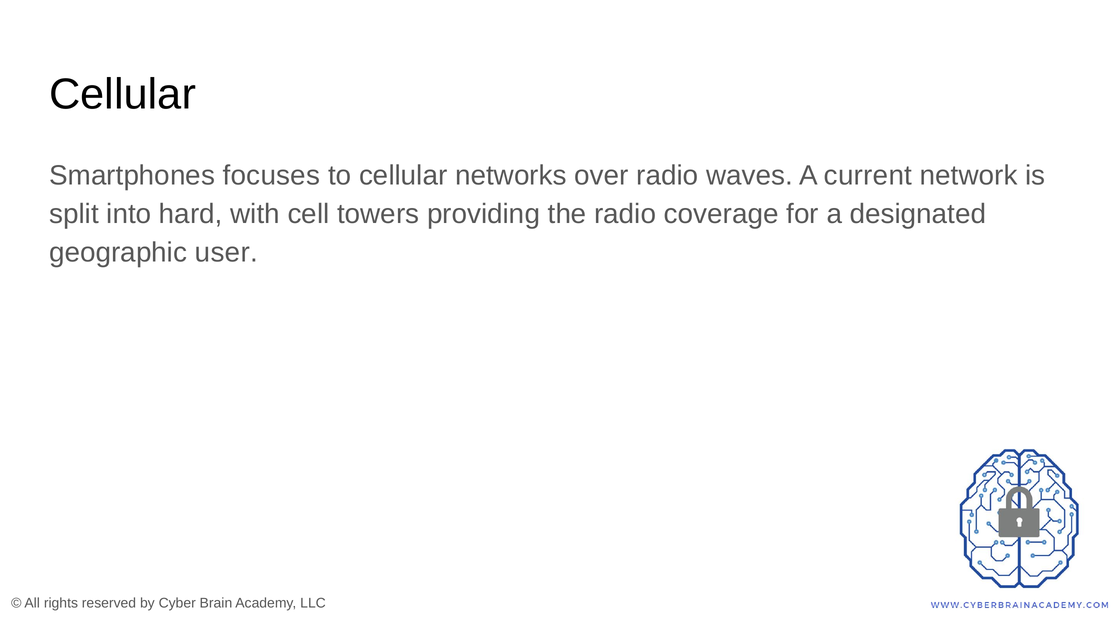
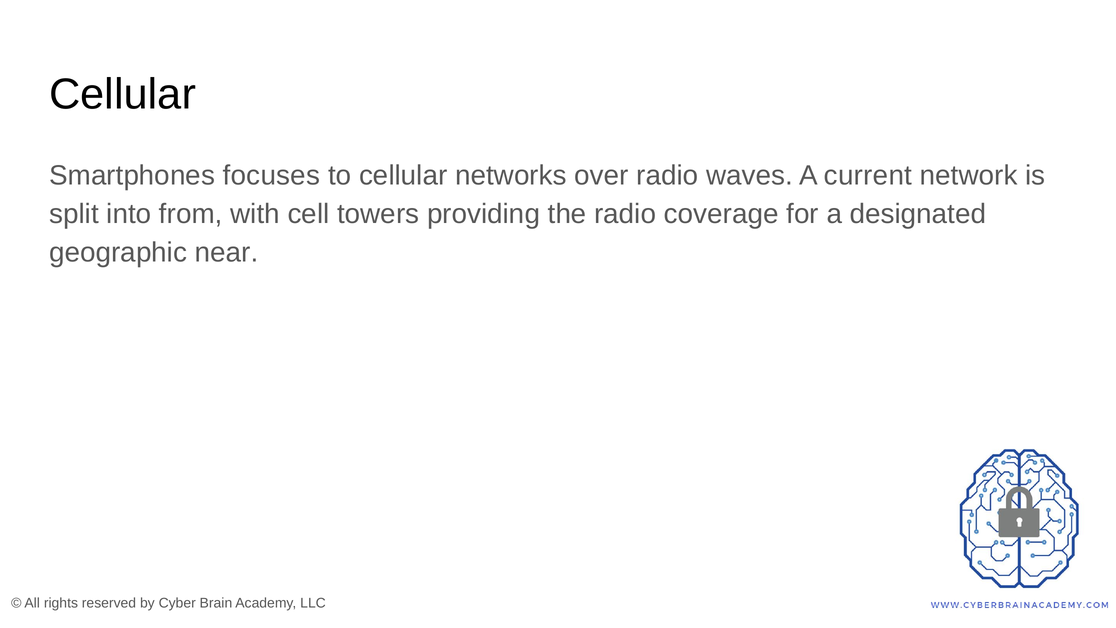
hard: hard -> from
user: user -> near
